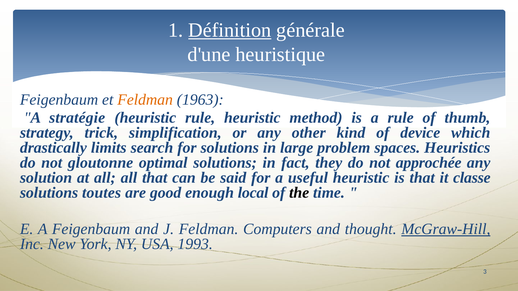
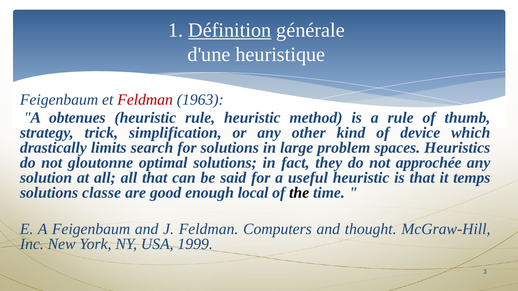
Feldman at (145, 100) colour: orange -> red
stratégie: stratégie -> obtenues
classe: classe -> temps
toutes: toutes -> classe
McGraw-Hill underline: present -> none
1993: 1993 -> 1999
